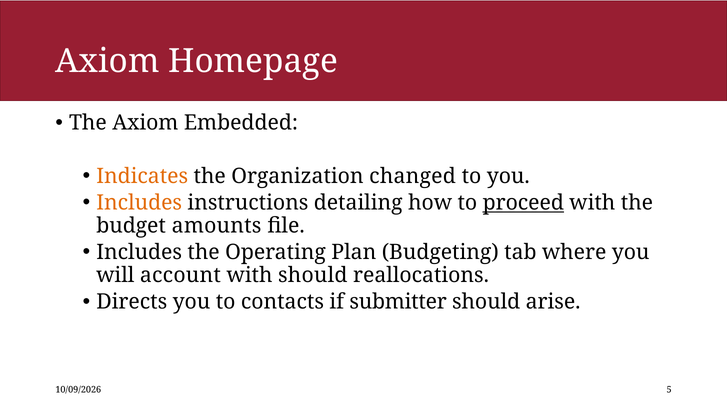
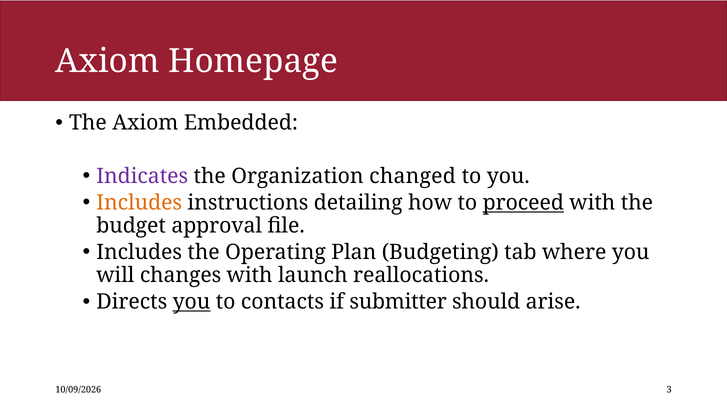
Indicates colour: orange -> purple
amounts: amounts -> approval
account: account -> changes
with should: should -> launch
you at (191, 302) underline: none -> present
5: 5 -> 3
